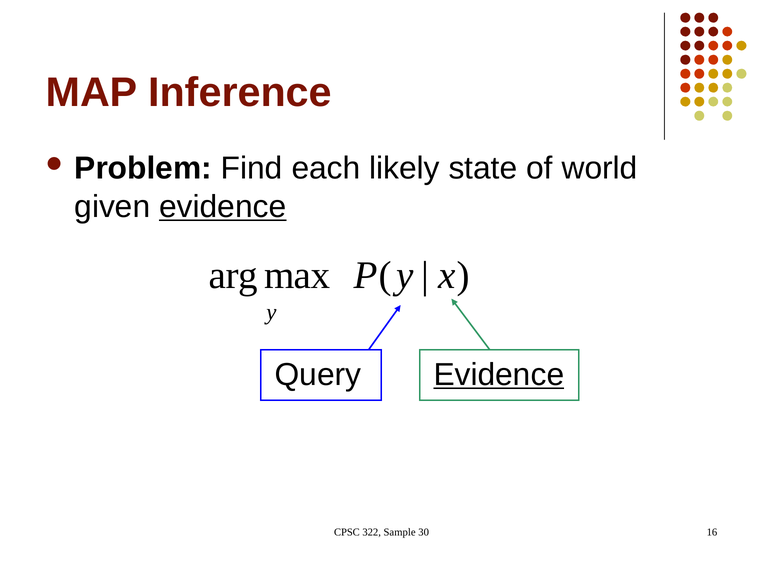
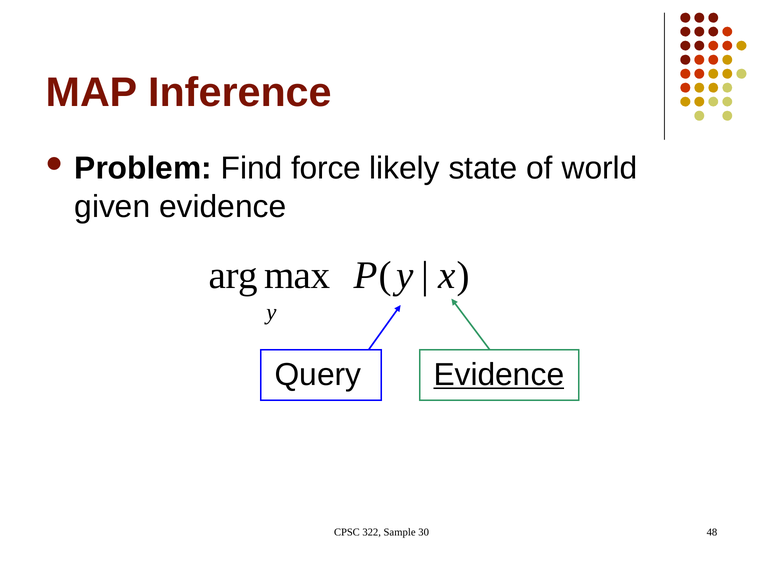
each: each -> force
evidence at (223, 207) underline: present -> none
16: 16 -> 48
